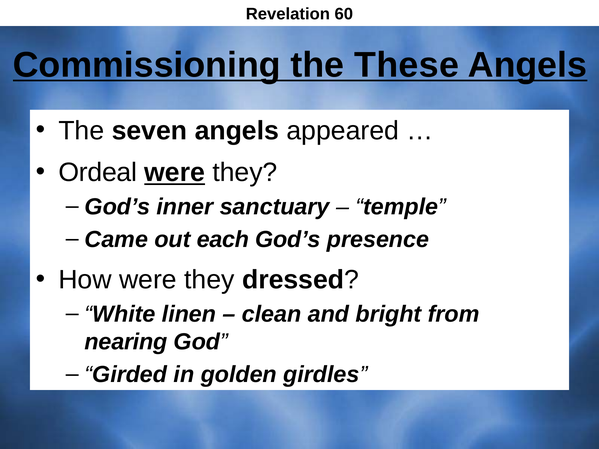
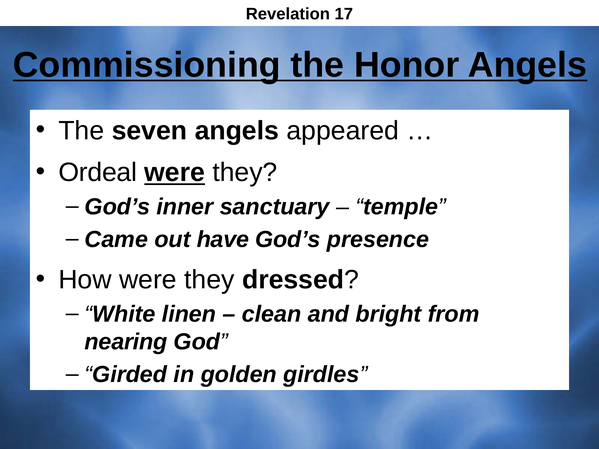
60: 60 -> 17
These: These -> Honor
each: each -> have
